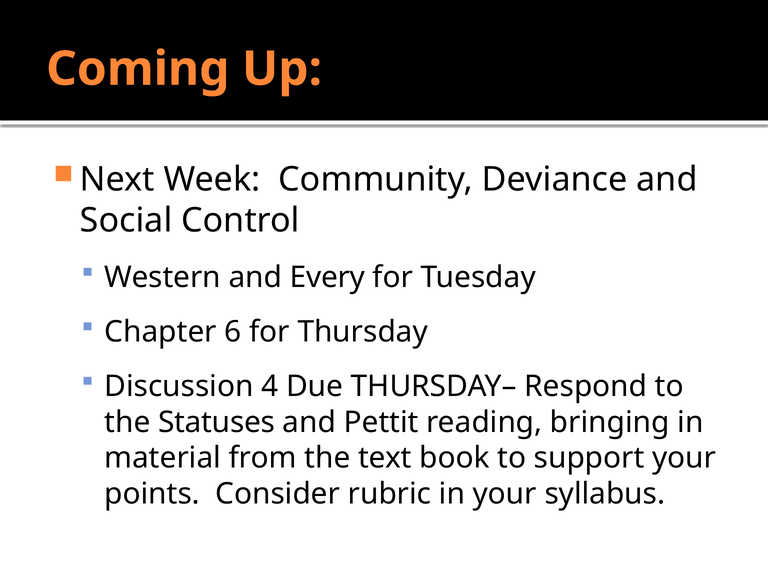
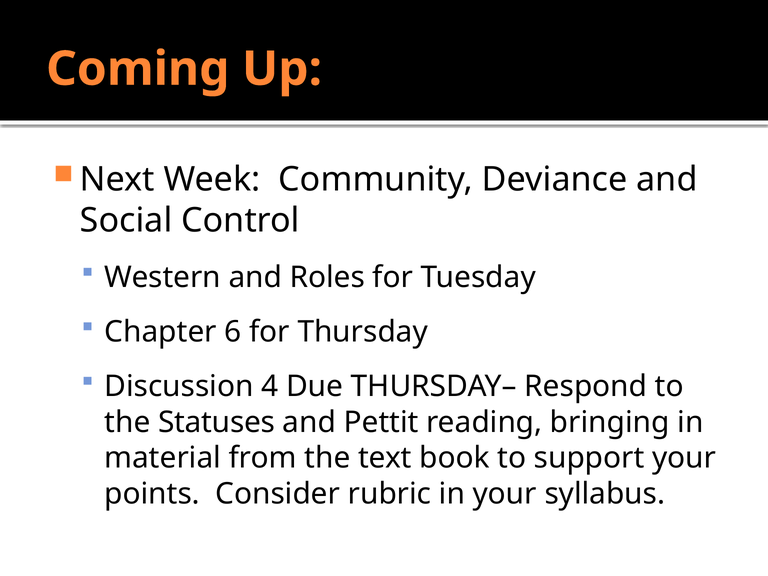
Every: Every -> Roles
